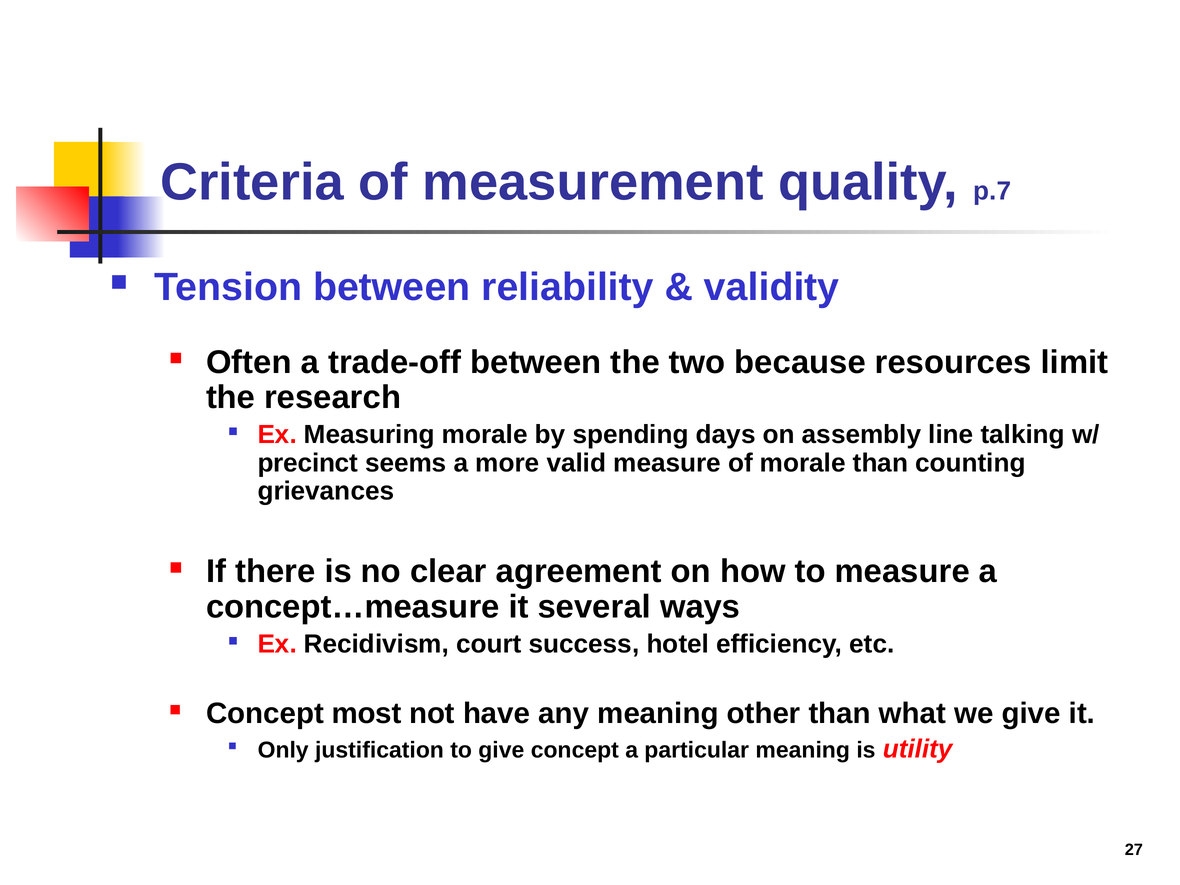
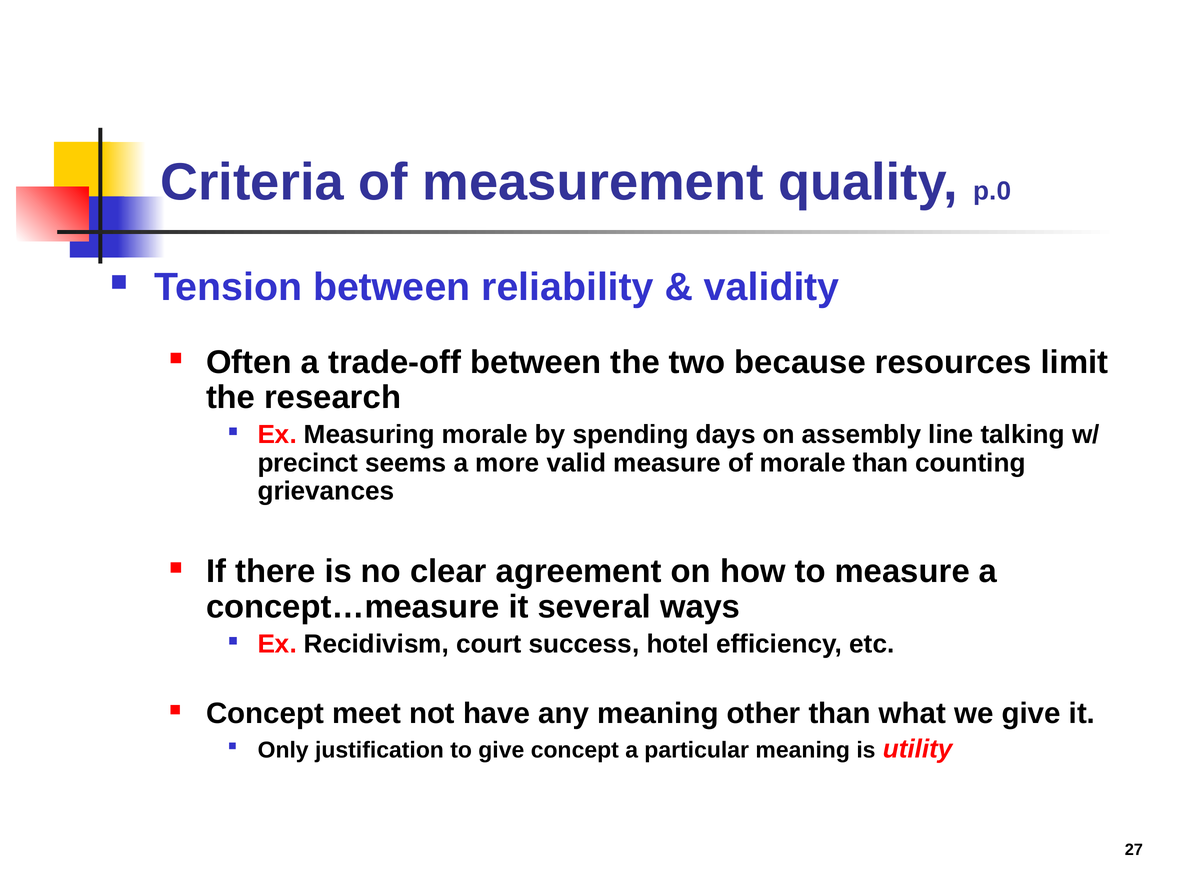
p.7: p.7 -> p.0
most: most -> meet
